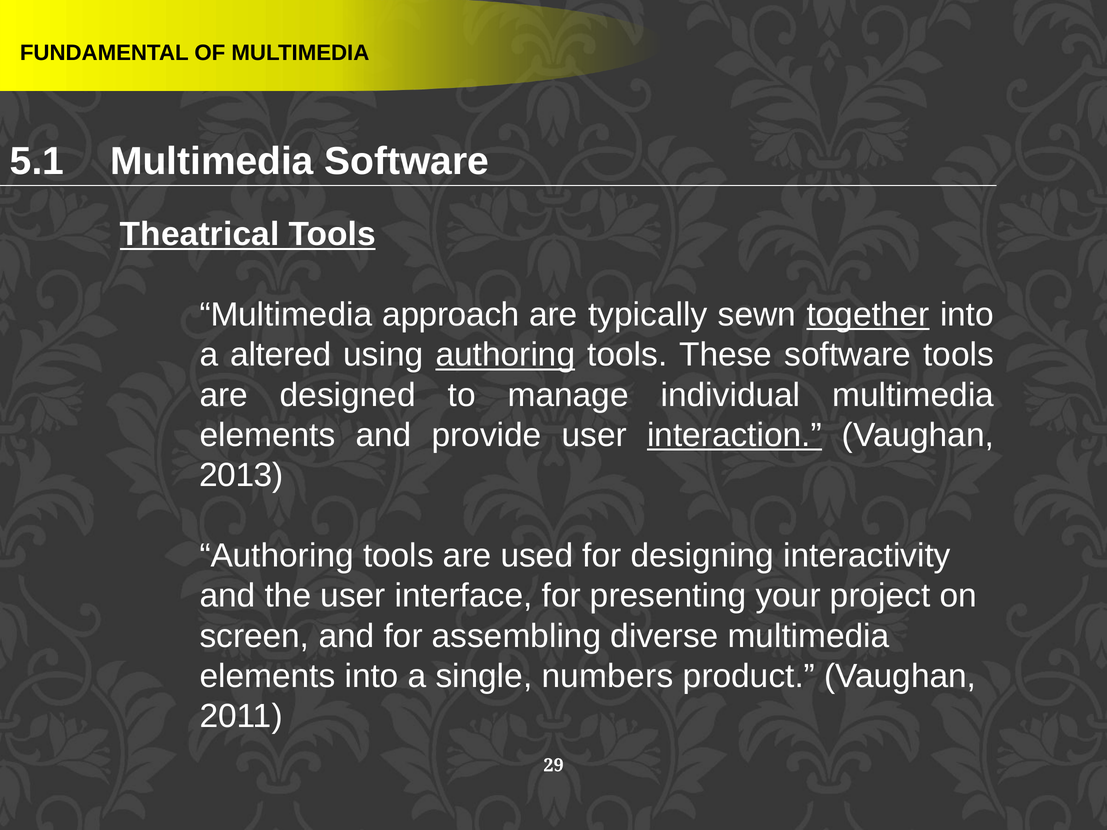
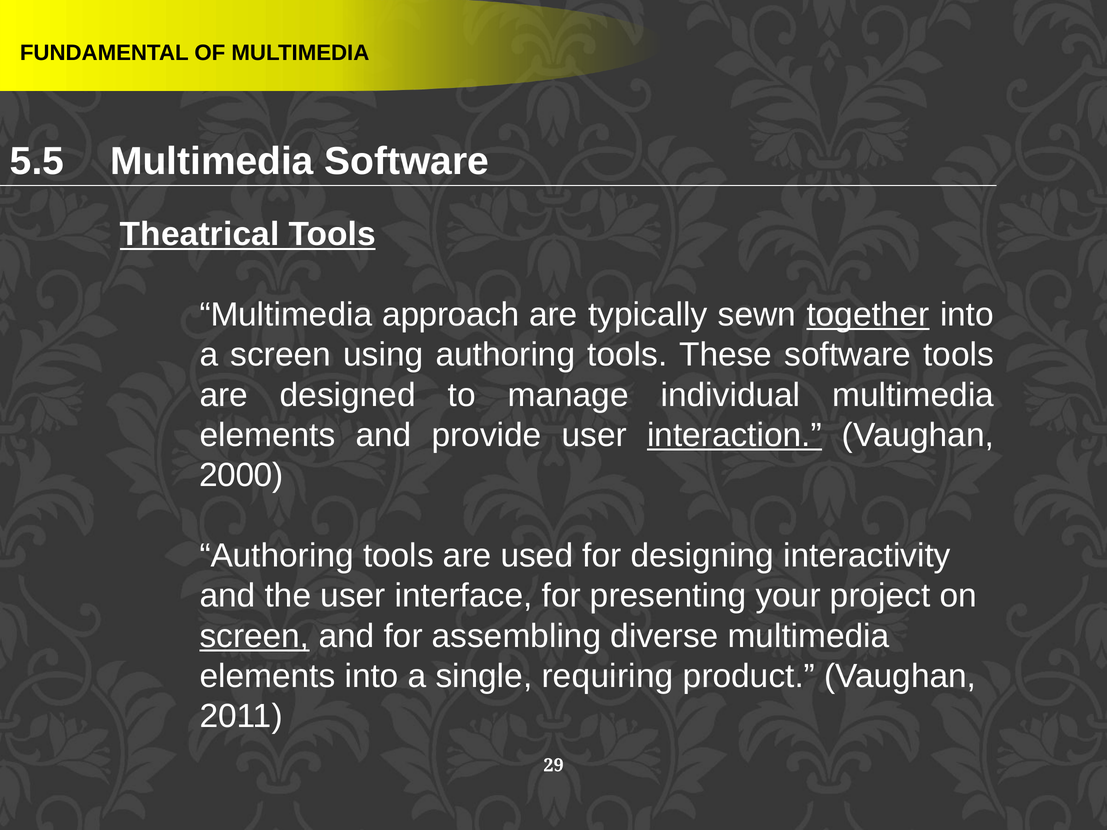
5.1: 5.1 -> 5.5
a altered: altered -> screen
authoring at (505, 355) underline: present -> none
2013: 2013 -> 2000
screen at (254, 636) underline: none -> present
numbers: numbers -> requiring
